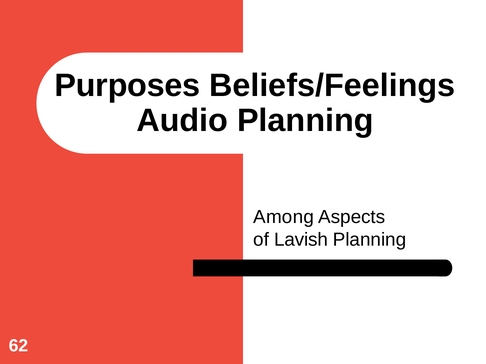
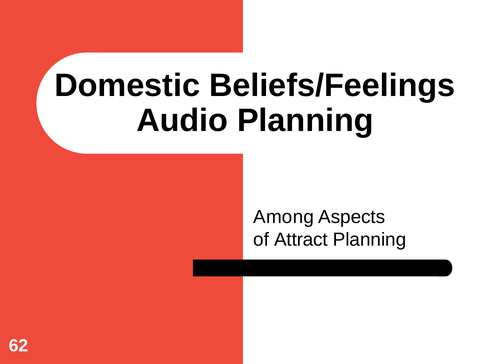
Purposes: Purposes -> Domestic
Lavish: Lavish -> Attract
